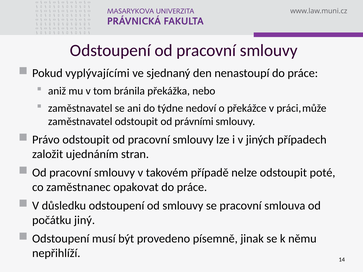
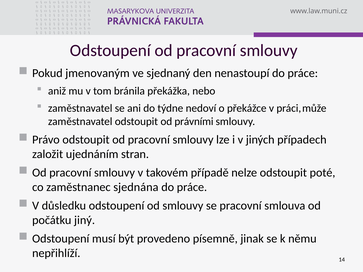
vyplývajícími: vyplývajícími -> jmenovaným
opakovat: opakovat -> sjednána
